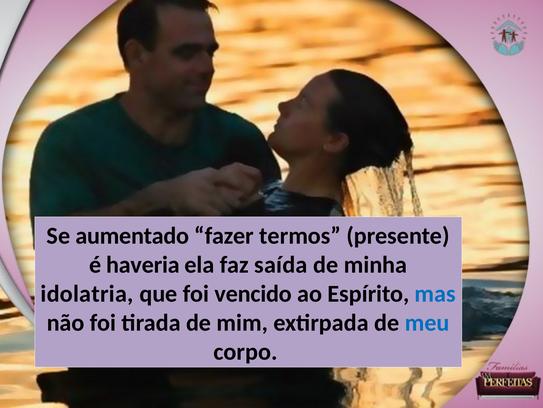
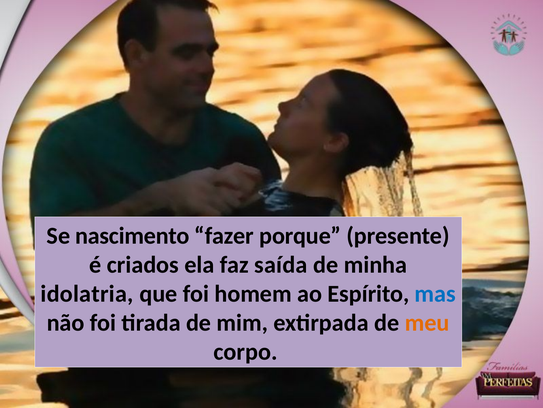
aumentado: aumentado -> nascimento
termos: termos -> porque
haveria: haveria -> criados
vencido: vencido -> homem
meu colour: blue -> orange
